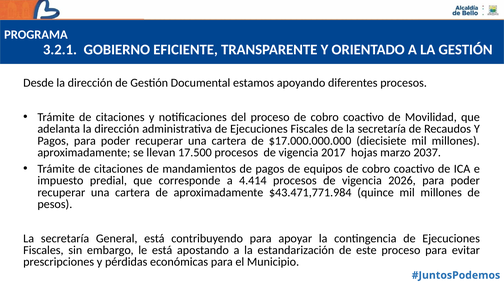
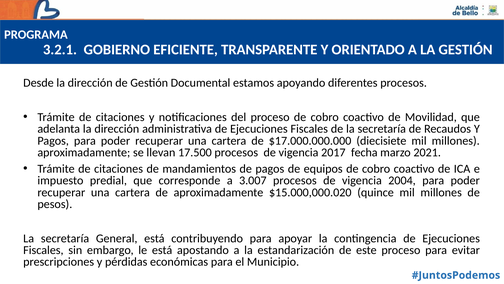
hojas: hojas -> fecha
2037: 2037 -> 2021
4.414: 4.414 -> 3.007
2026: 2026 -> 2004
$43.471,771.984: $43.471,771.984 -> $15.000,000.020
